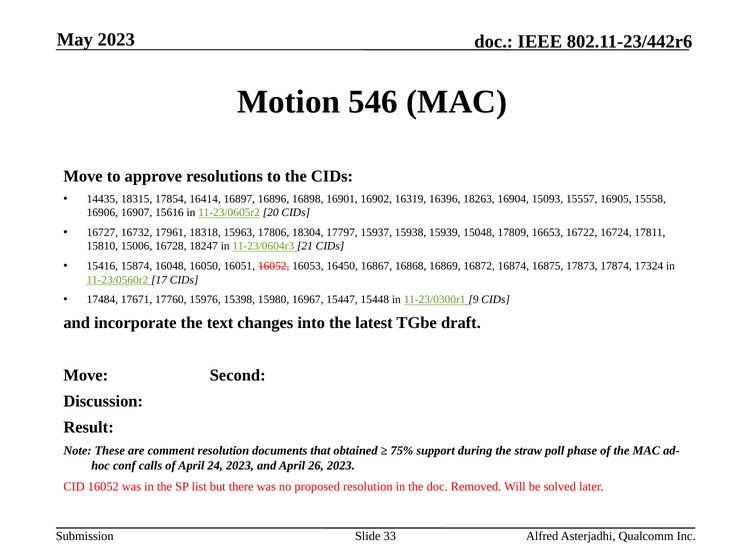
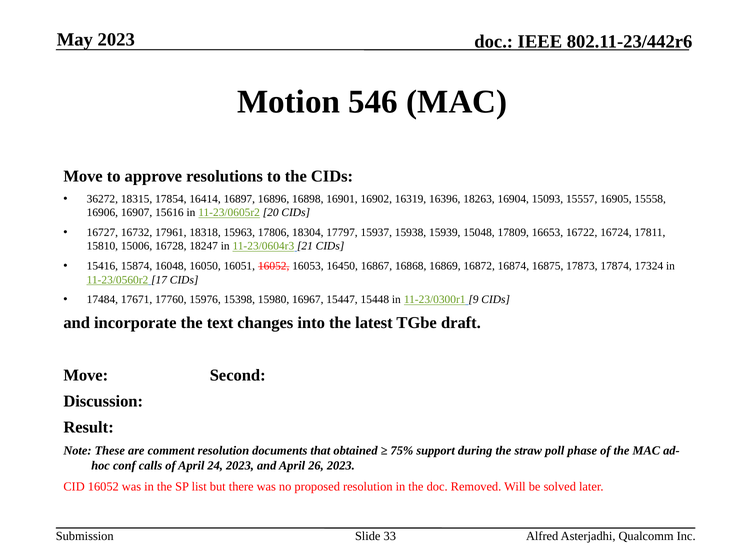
14435: 14435 -> 36272
